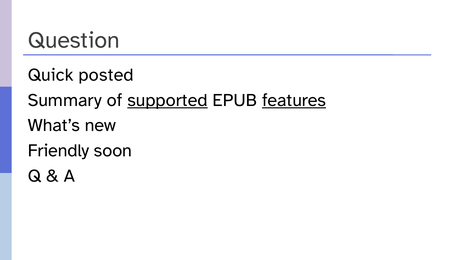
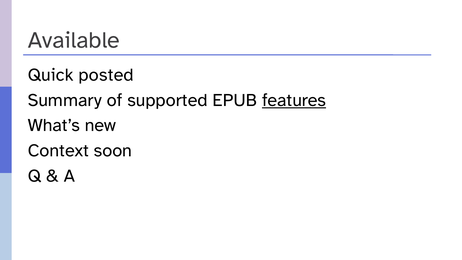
Question: Question -> Available
supported underline: present -> none
Friendly: Friendly -> Context
